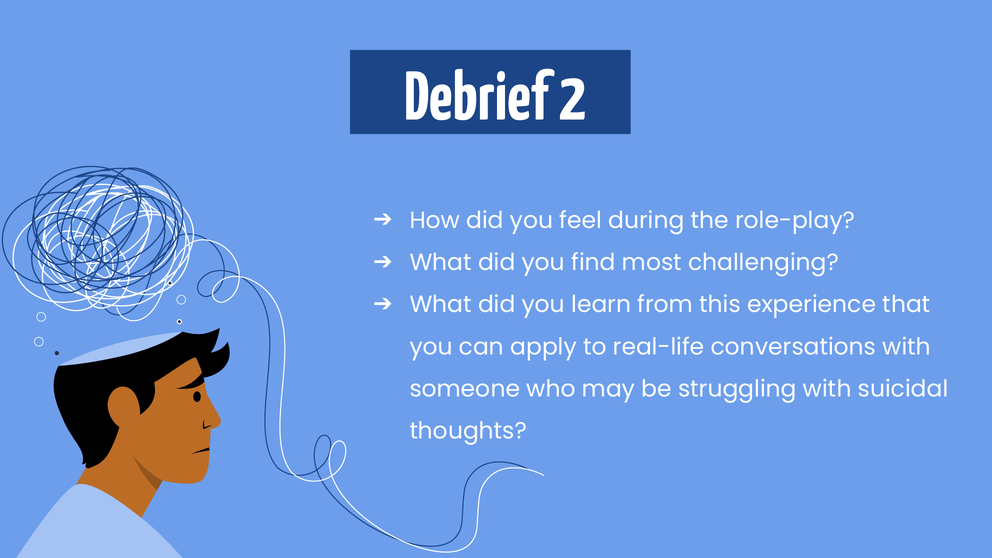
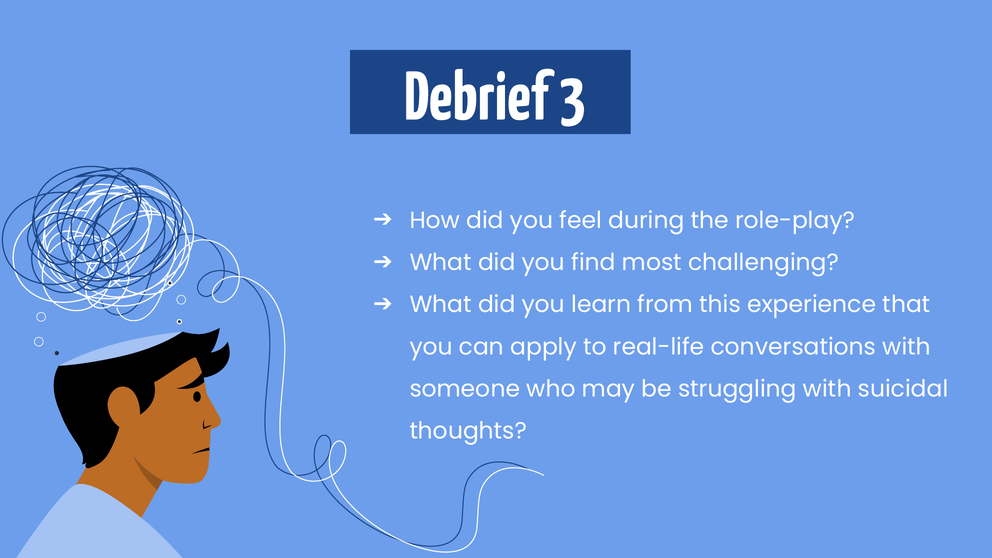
2: 2 -> 3
